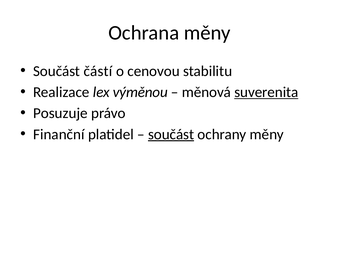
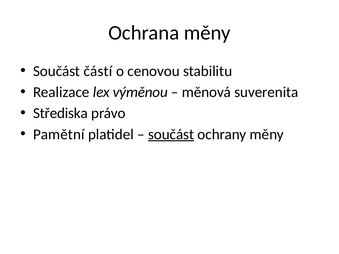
suverenita underline: present -> none
Posuzuje: Posuzuje -> Střediska
Finanční: Finanční -> Pamětní
